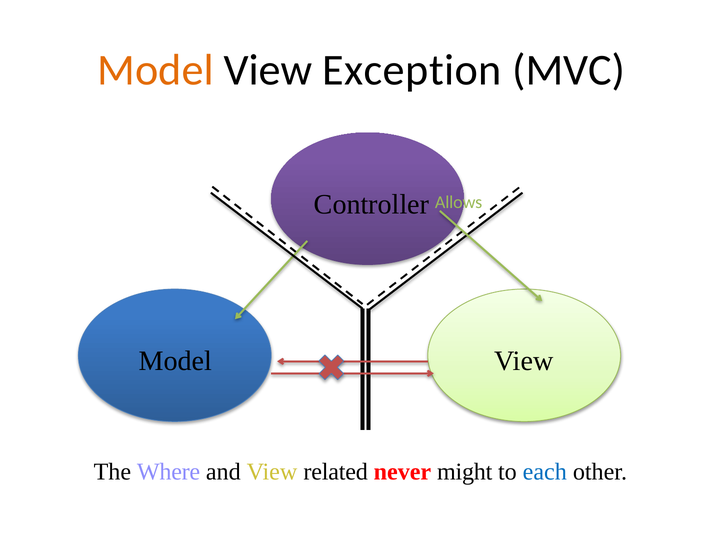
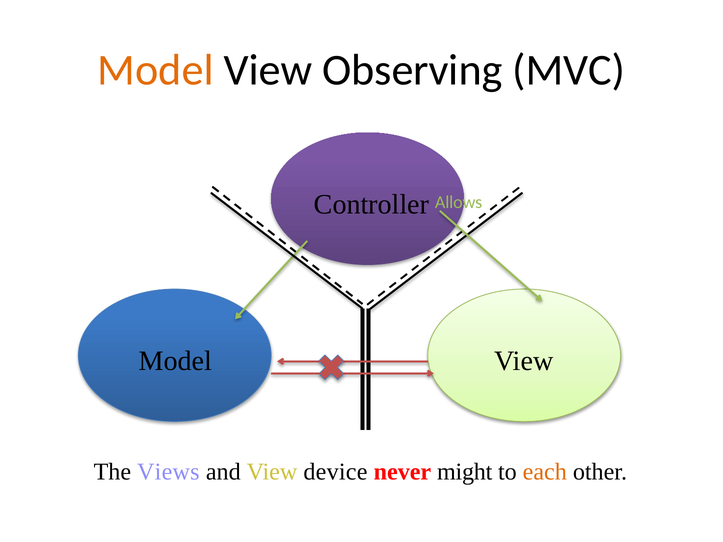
Exception: Exception -> Observing
Where: Where -> Views
related: related -> device
each colour: blue -> orange
